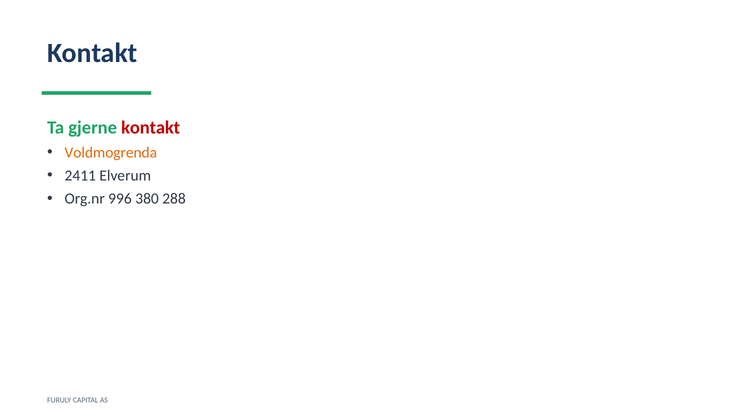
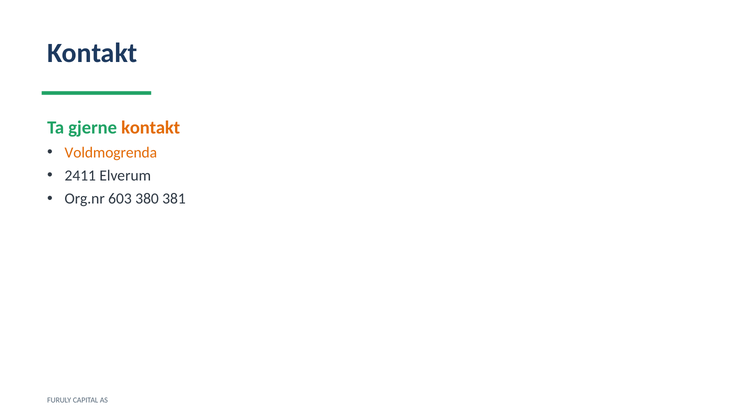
kontakt at (151, 128) colour: red -> orange
996: 996 -> 603
288: 288 -> 381
